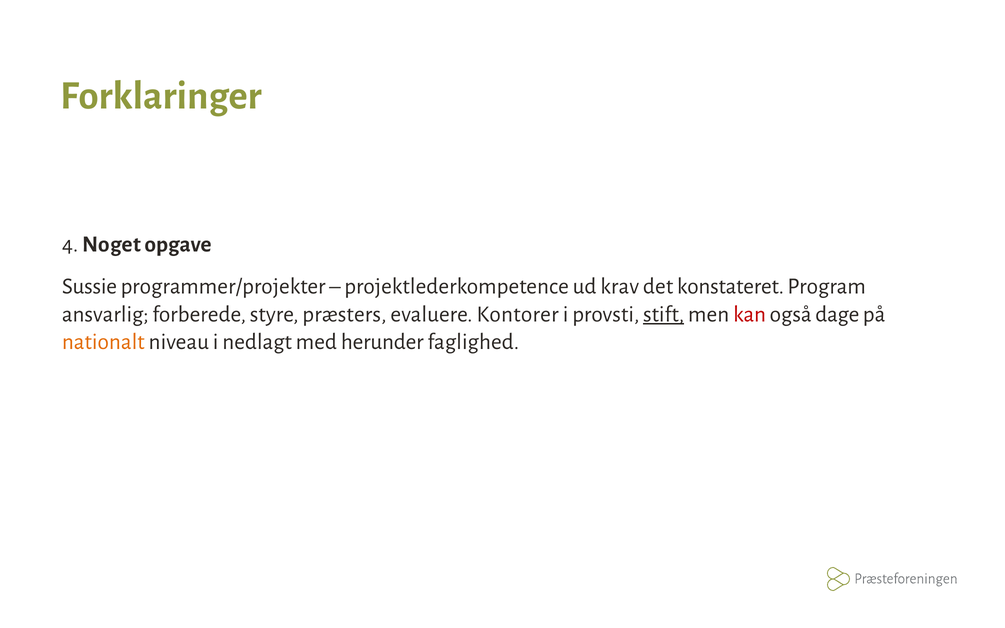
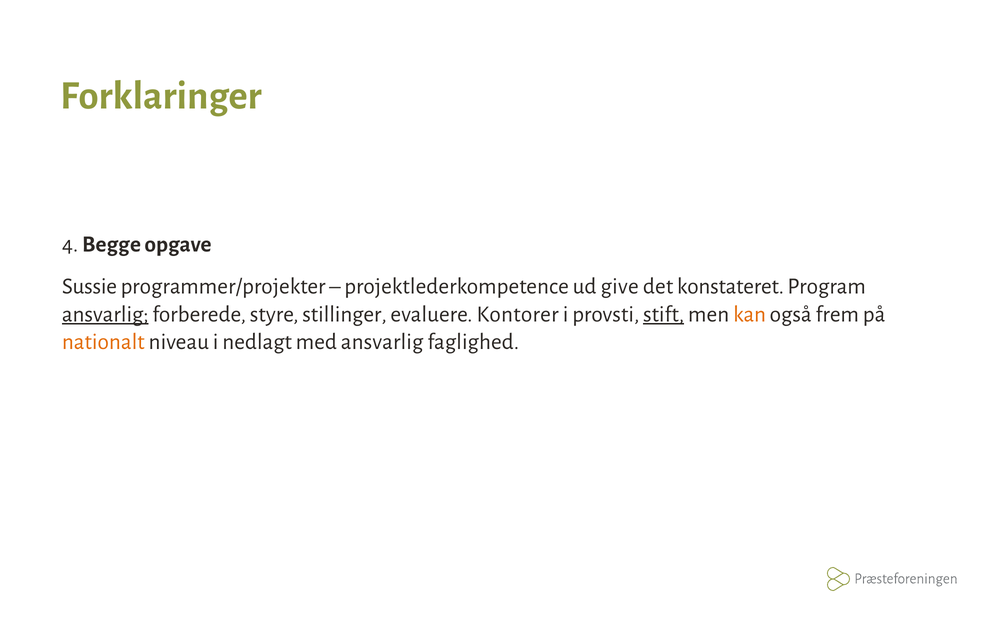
Noget: Noget -> Begge
krav: krav -> give
ansvarlig at (105, 314) underline: none -> present
præsters: præsters -> stillinger
kan colour: red -> orange
dage: dage -> frem
med herunder: herunder -> ansvarlig
